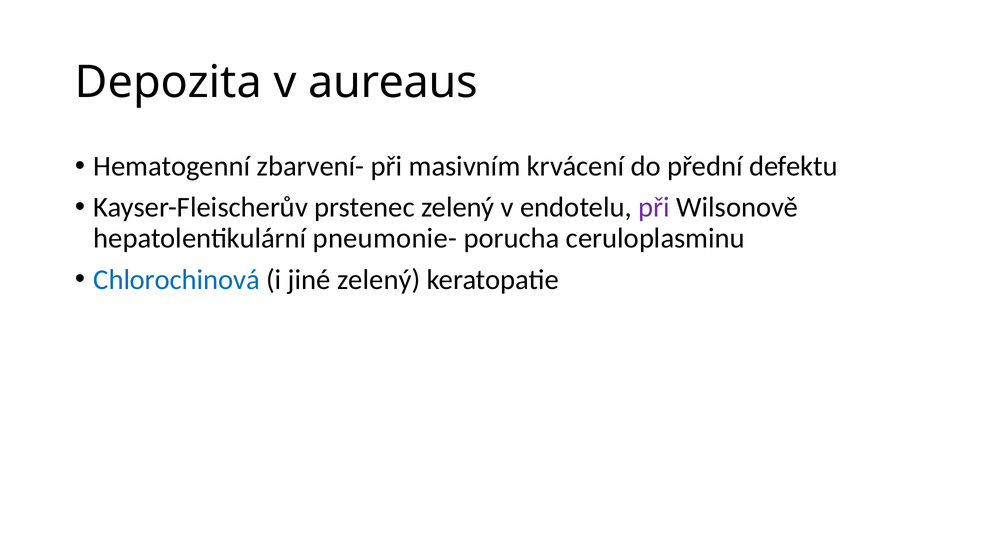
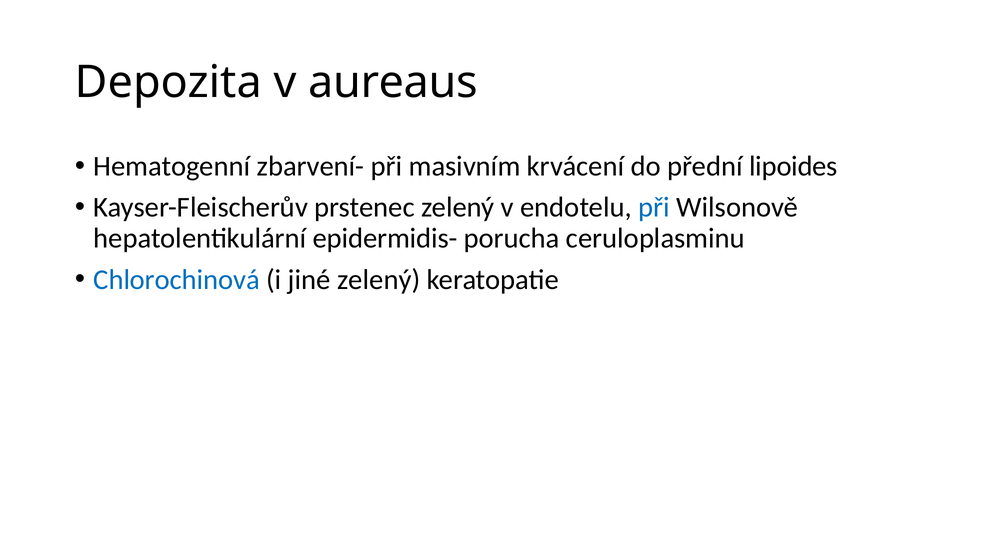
defektu: defektu -> lipoides
při at (654, 207) colour: purple -> blue
pneumonie-: pneumonie- -> epidermidis-
